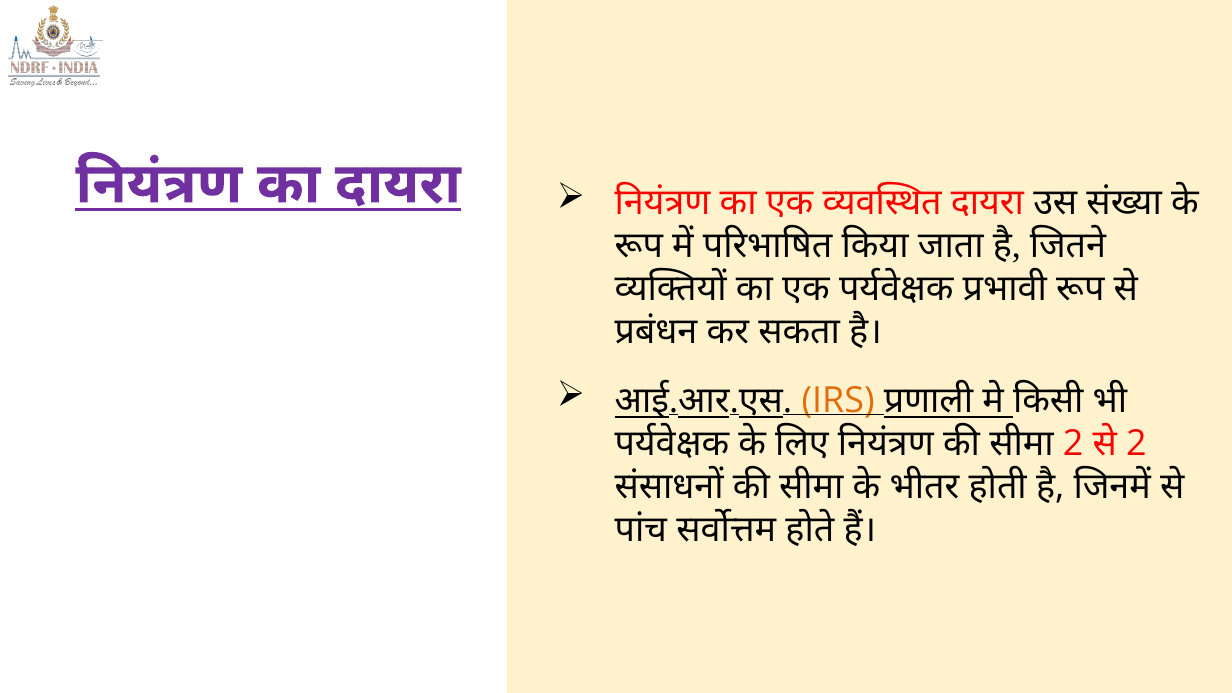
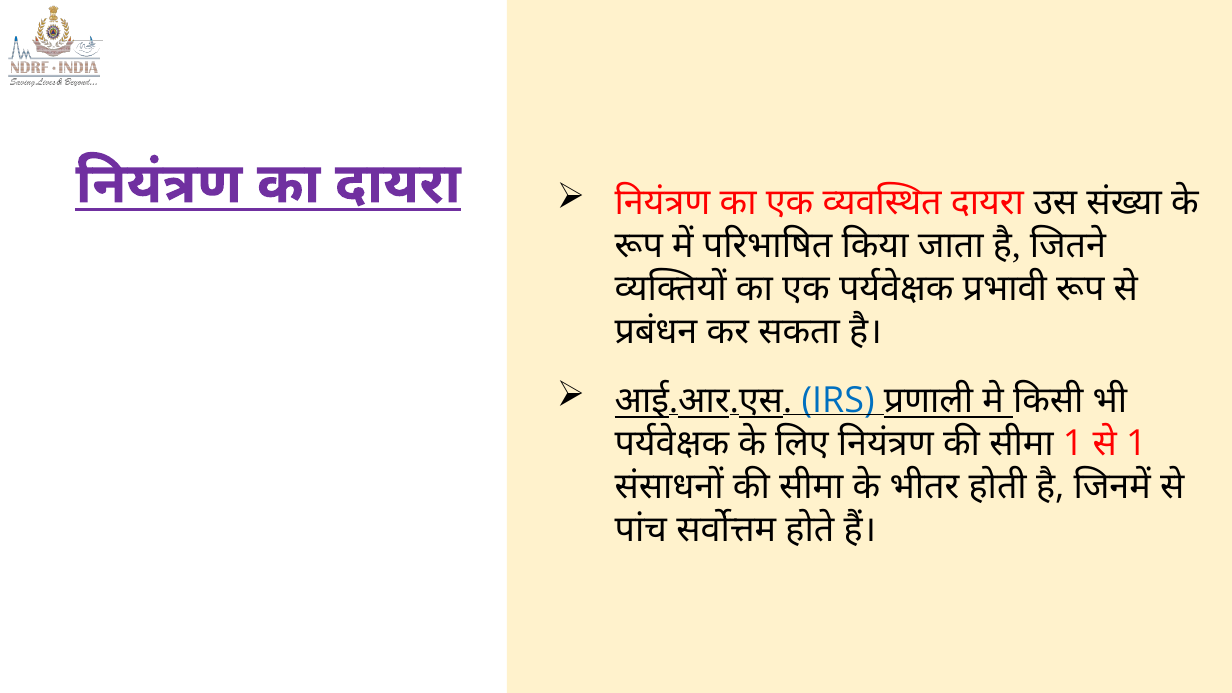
IRS colour: orange -> blue
2 at (1073, 444): 2 -> 1
2 at (1136, 444): 2 -> 1
